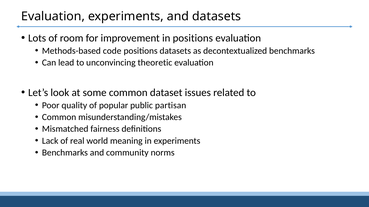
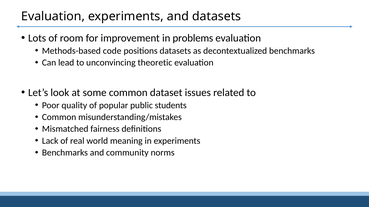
in positions: positions -> problems
partisan: partisan -> students
